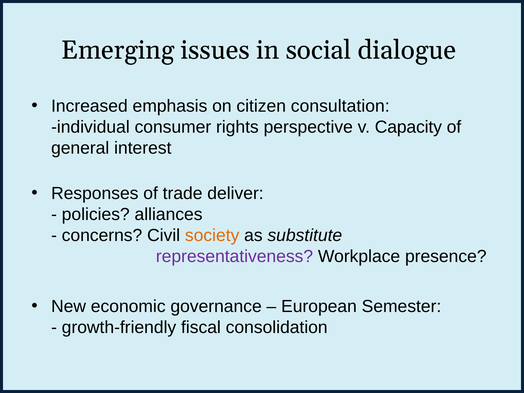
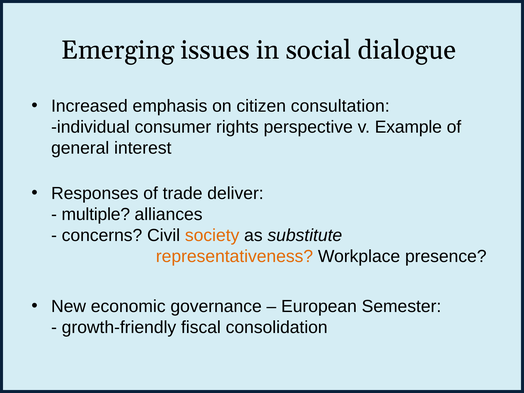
Capacity: Capacity -> Example
policies: policies -> multiple
representativeness colour: purple -> orange
